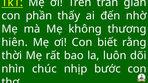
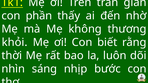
hiên: hiên -> khỏi
chúc: chúc -> sáng
